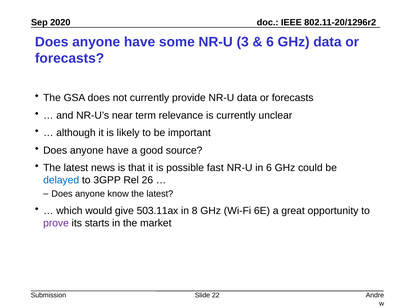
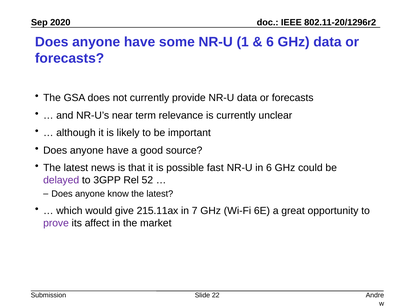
3: 3 -> 1
delayed colour: blue -> purple
26: 26 -> 52
503.11ax: 503.11ax -> 215.11ax
8: 8 -> 7
starts: starts -> affect
